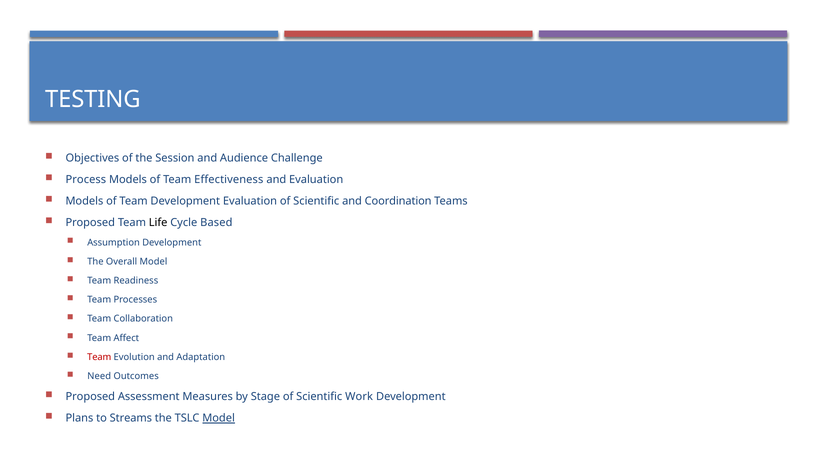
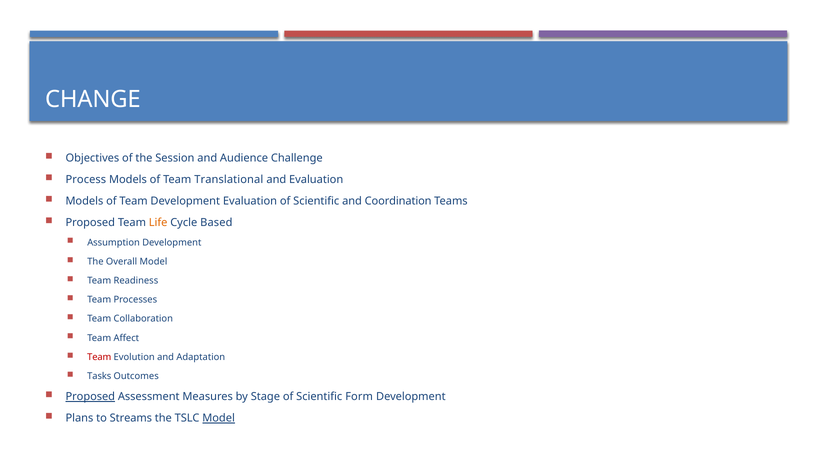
TESTING: TESTING -> CHANGE
Effectiveness: Effectiveness -> Translational
Life colour: black -> orange
Need: Need -> Tasks
Proposed at (90, 396) underline: none -> present
Work: Work -> Form
